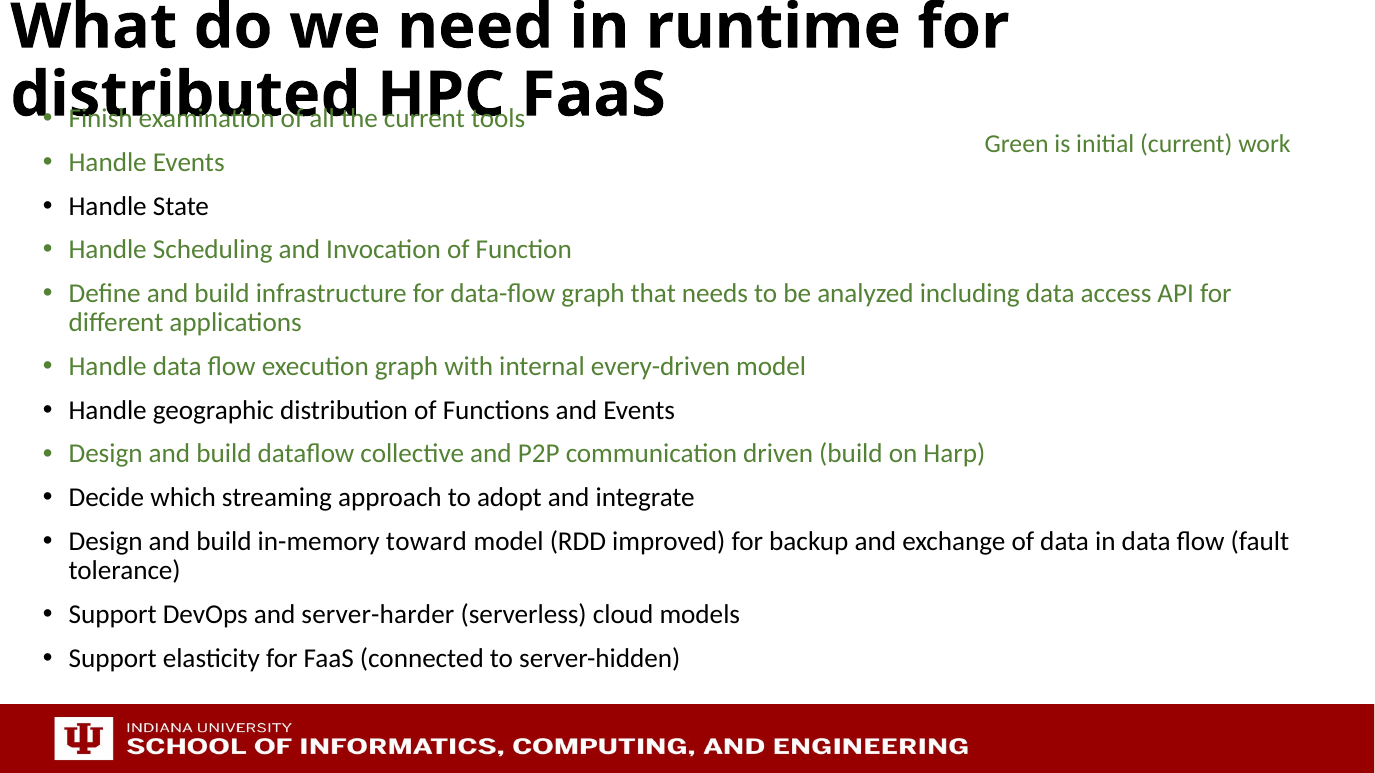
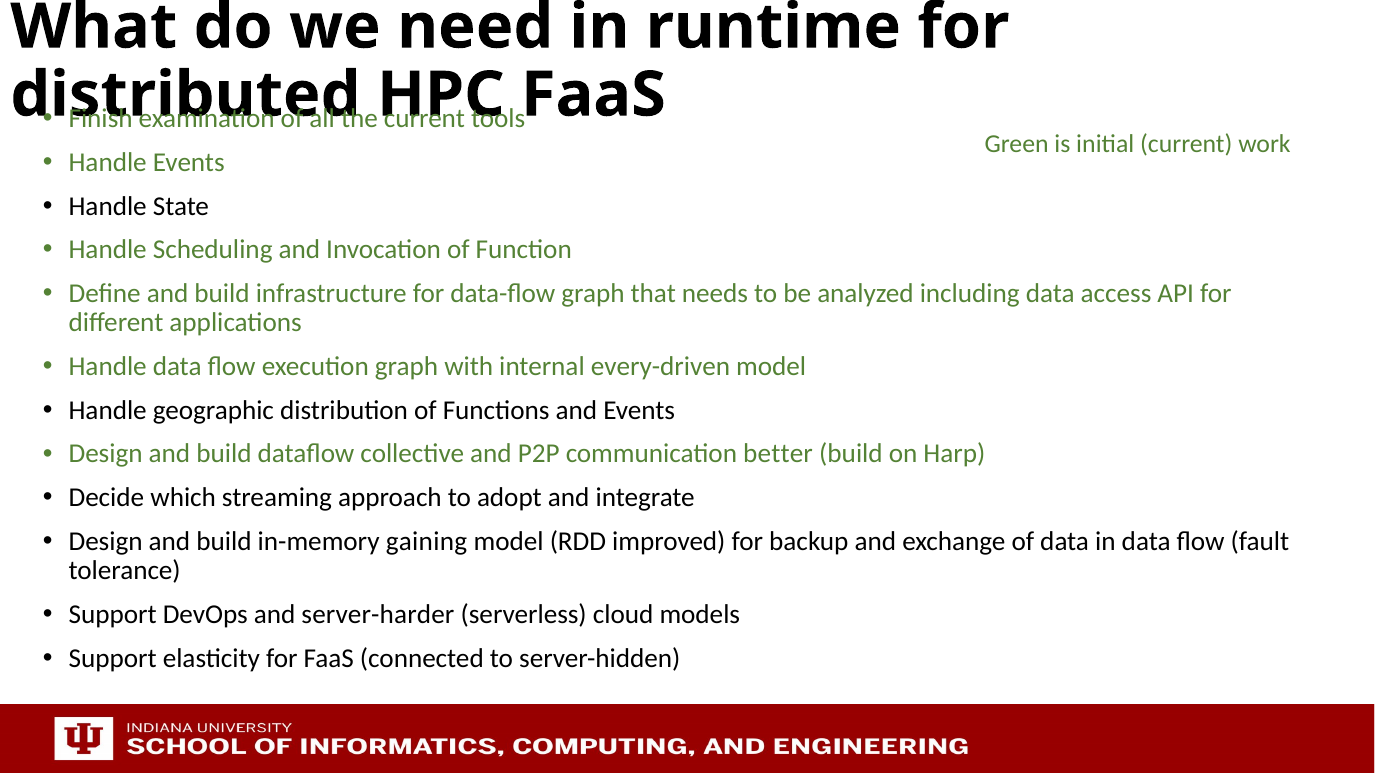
driven: driven -> better
toward: toward -> gaining
